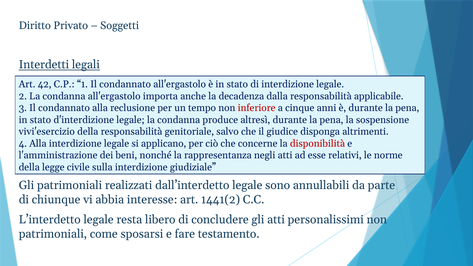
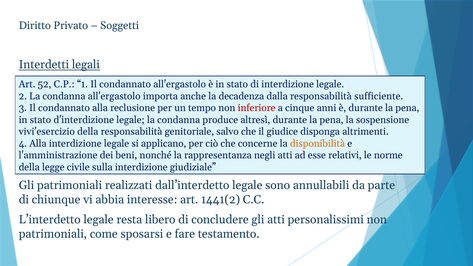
42: 42 -> 52
applicabile: applicabile -> sufficiente
disponibilità colour: red -> orange
